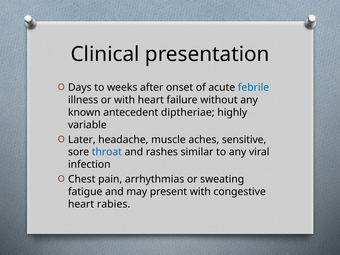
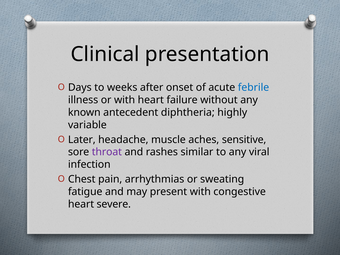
diptheriae: diptheriae -> diphtheria
throat colour: blue -> purple
rabies: rabies -> severe
